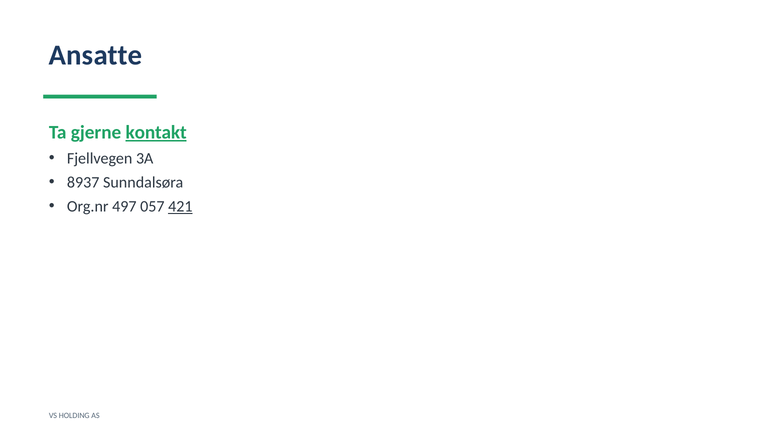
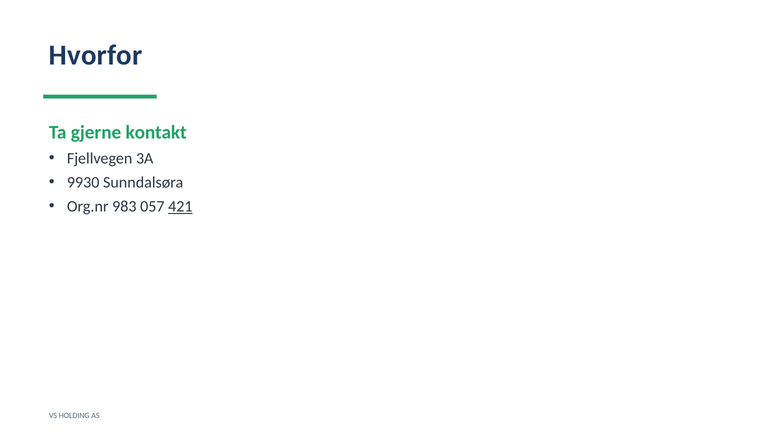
Ansatte: Ansatte -> Hvorfor
kontakt underline: present -> none
8937: 8937 -> 9930
497: 497 -> 983
